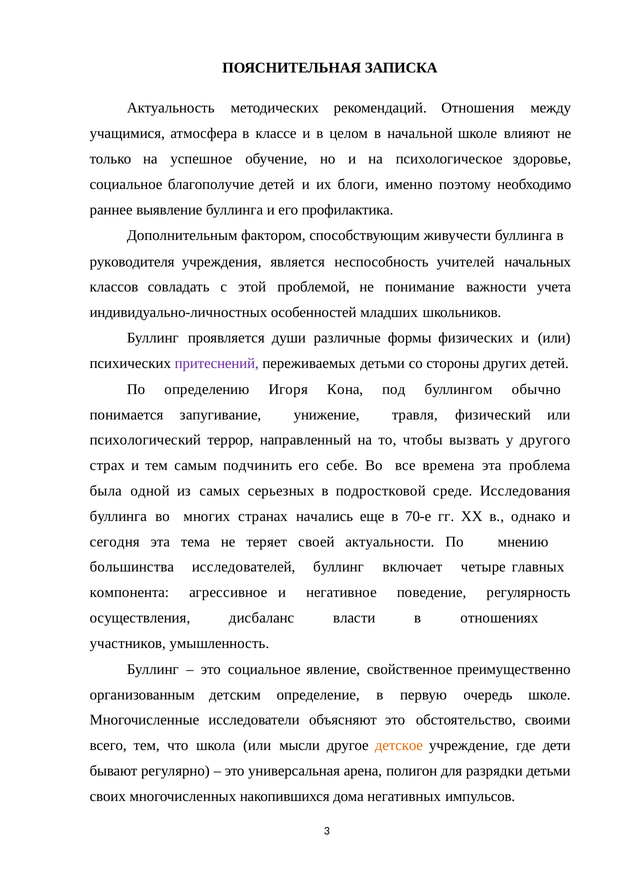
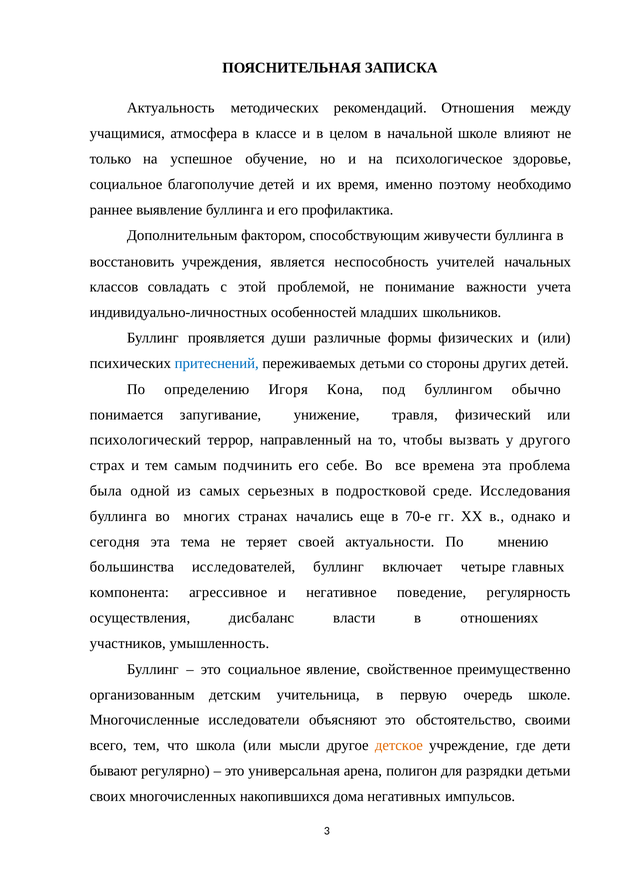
блоги: блоги -> время
руководителя: руководителя -> восстановить
притеснений colour: purple -> blue
определение: определение -> учительница
